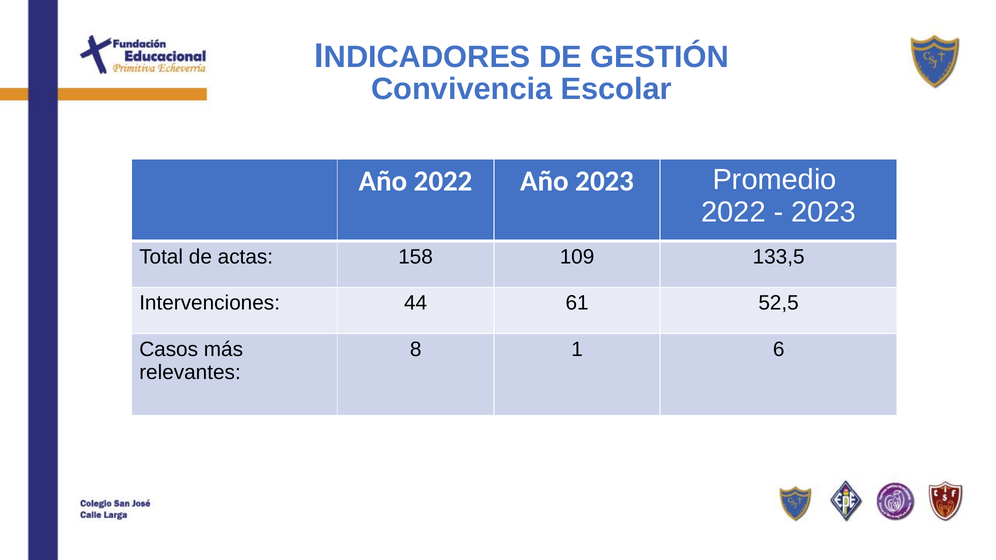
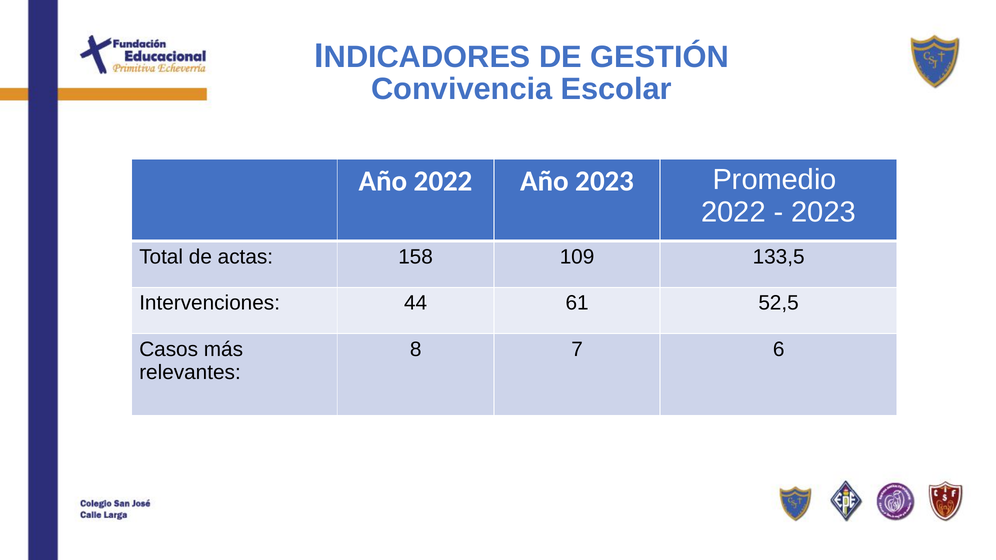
1: 1 -> 7
